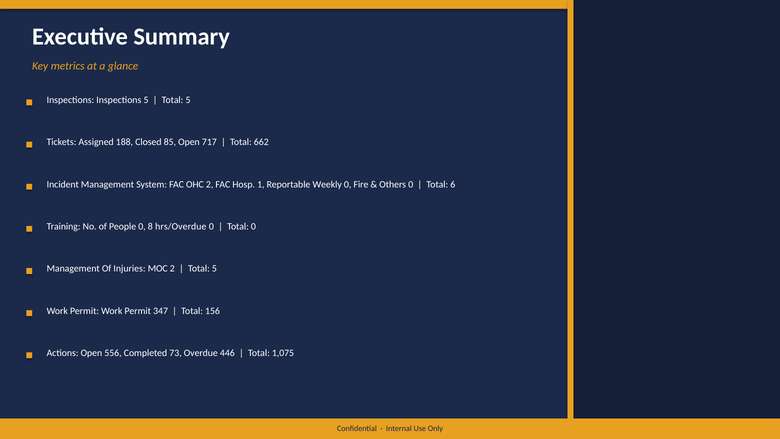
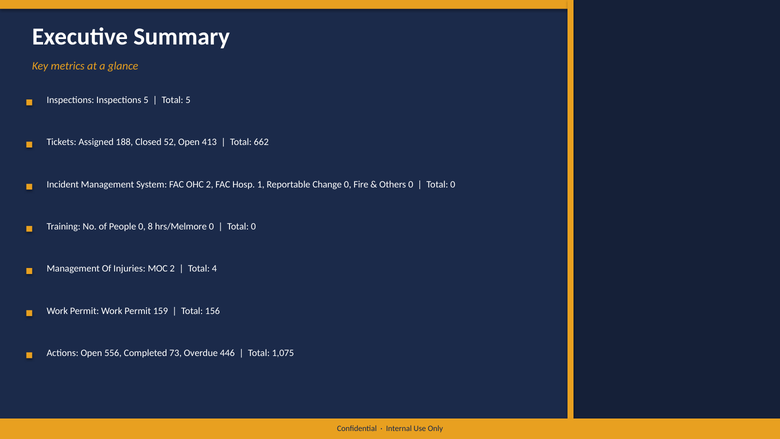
85: 85 -> 52
717: 717 -> 413
Weekly: Weekly -> Change
6 at (453, 184): 6 -> 0
hrs/Overdue: hrs/Overdue -> hrs/Melmore
5 at (214, 269): 5 -> 4
347: 347 -> 159
